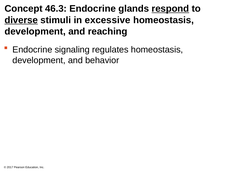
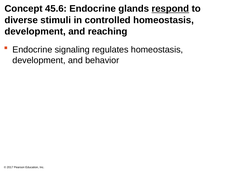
46.3: 46.3 -> 45.6
diverse underline: present -> none
excessive: excessive -> controlled
